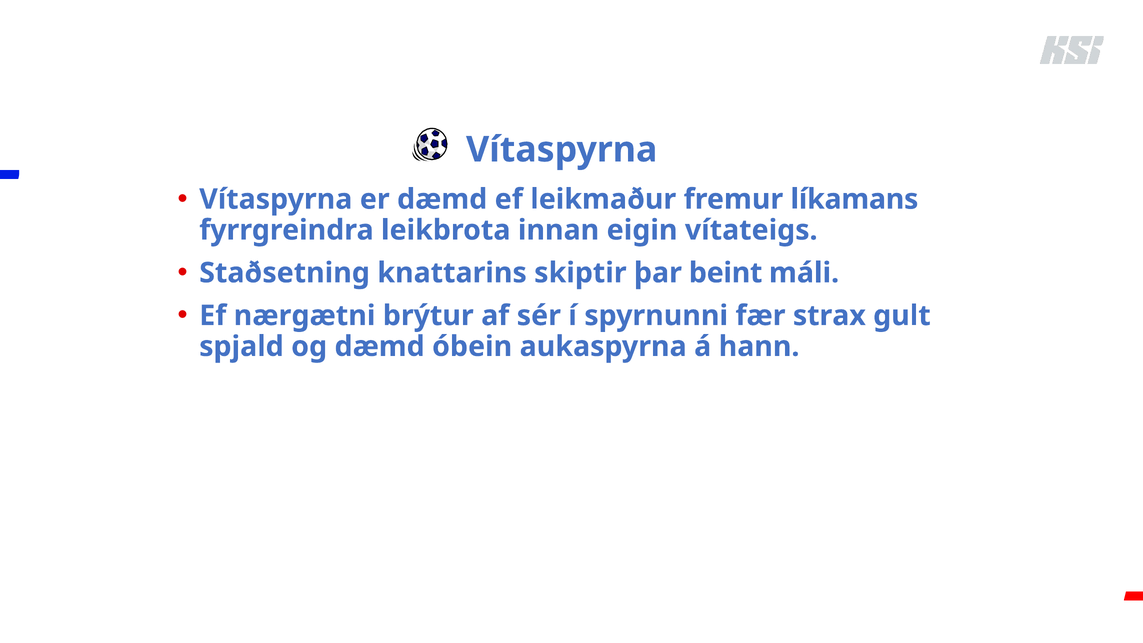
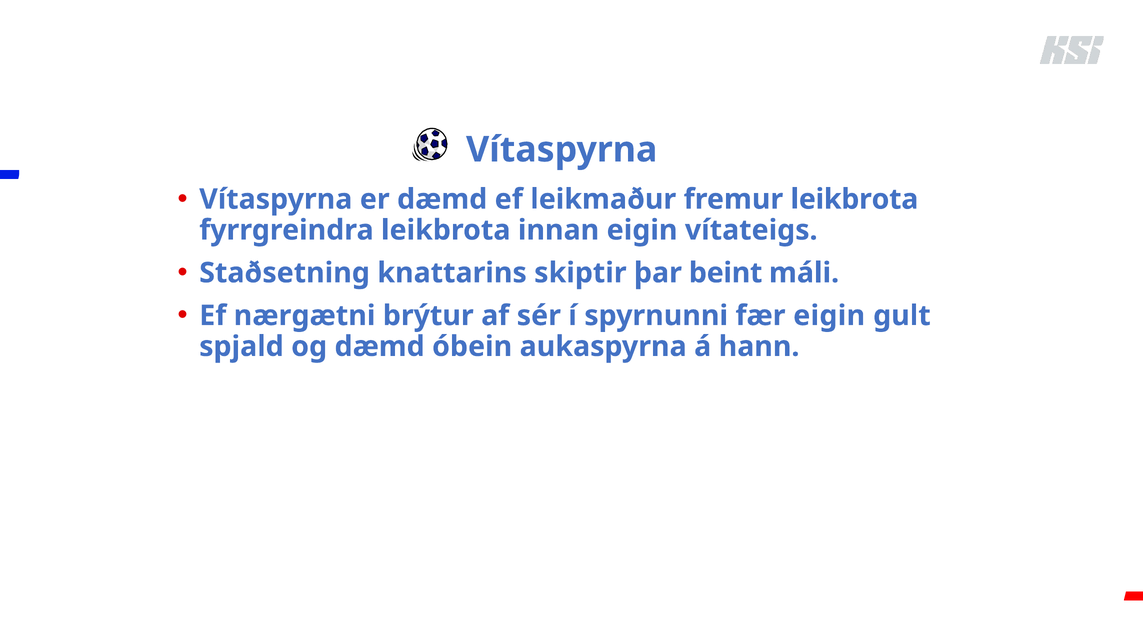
fremur líkamans: líkamans -> leikbrota
fær strax: strax -> eigin
